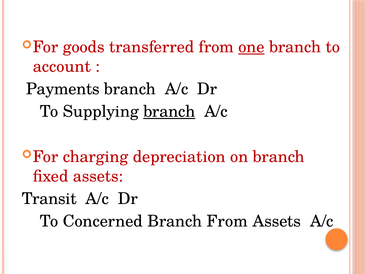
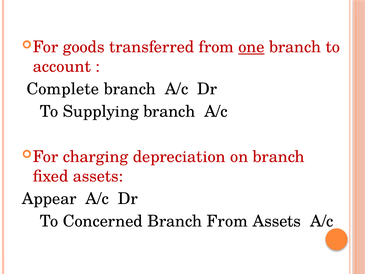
Payments: Payments -> Complete
branch at (169, 111) underline: present -> none
Transit: Transit -> Appear
